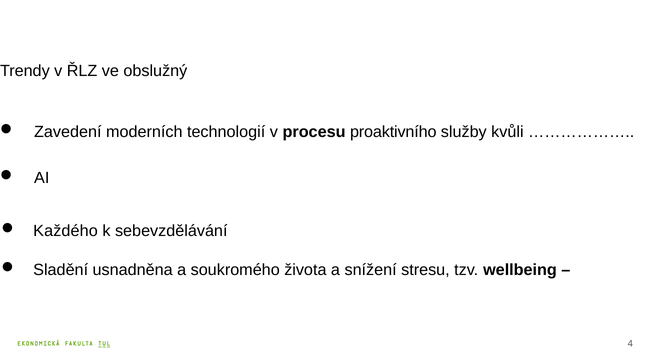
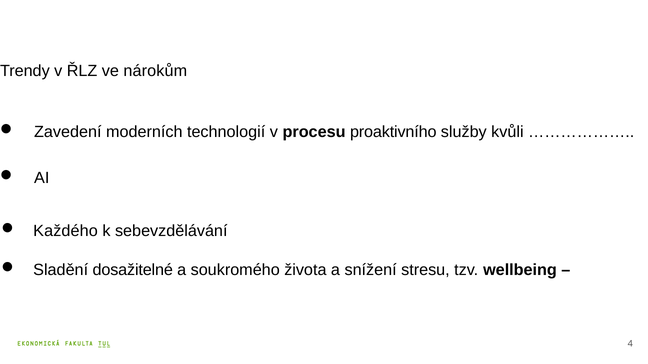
obslužný: obslužný -> nárokům
usnadněna: usnadněna -> dosažitelné
